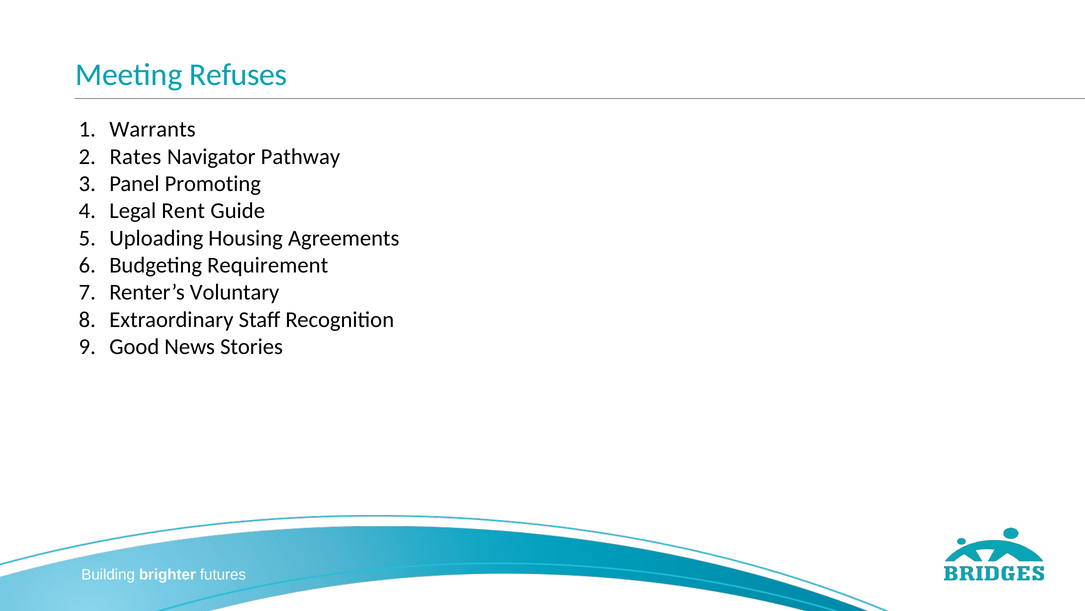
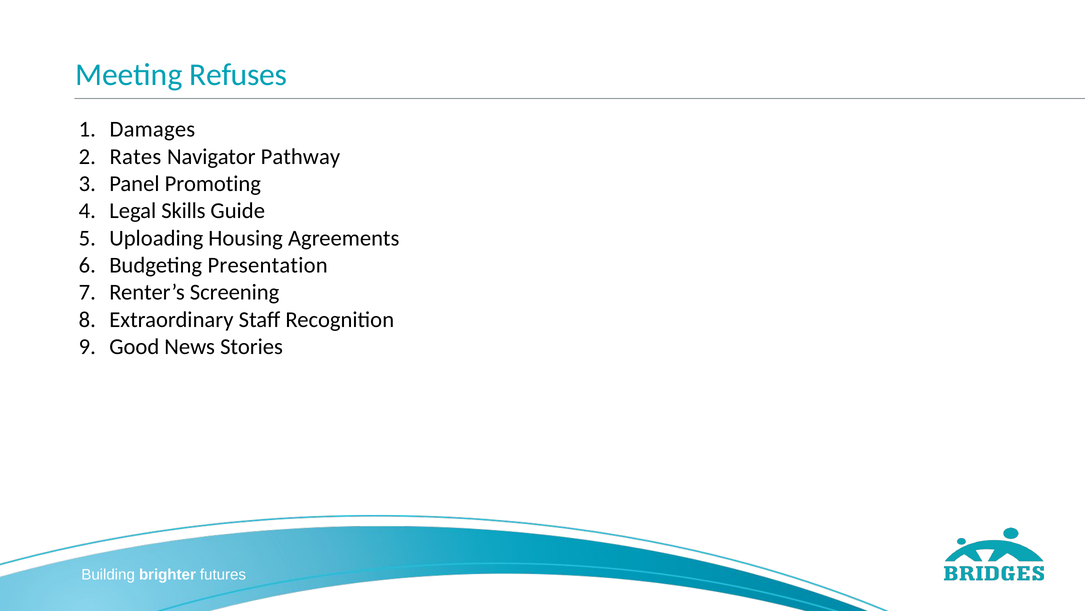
Warrants: Warrants -> Damages
Rent: Rent -> Skills
Requirement: Requirement -> Presentation
Voluntary: Voluntary -> Screening
